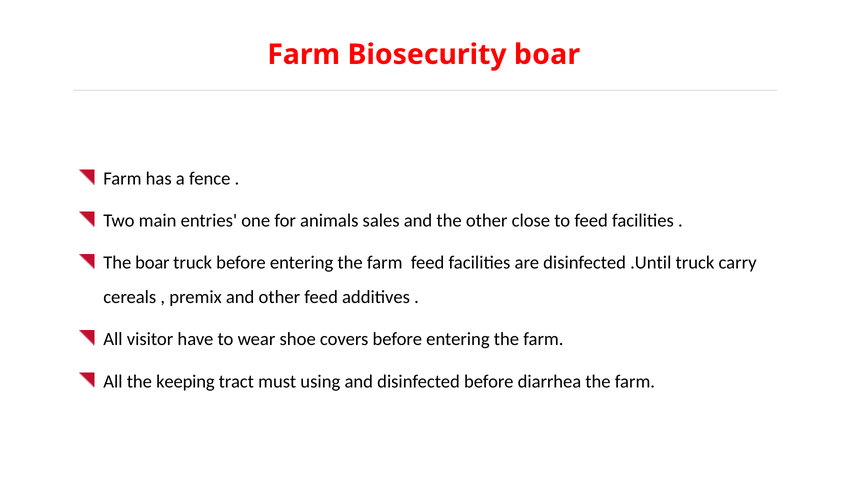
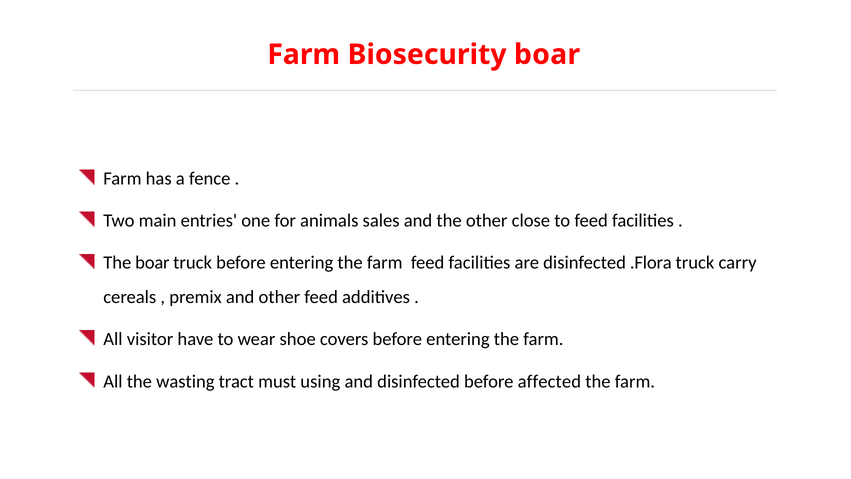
.Until: .Until -> .Flora
keeping: keeping -> wasting
diarrhea: diarrhea -> affected
